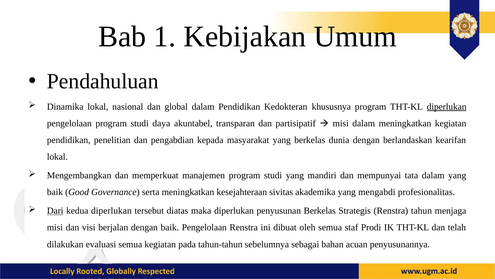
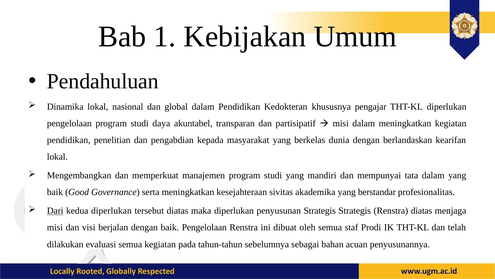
khususnya program: program -> pengajar
diperlukan at (447, 106) underline: present -> none
mengabdi: mengabdi -> berstandar
penyusunan Berkelas: Berkelas -> Strategis
Renstra tahun: tahun -> diatas
